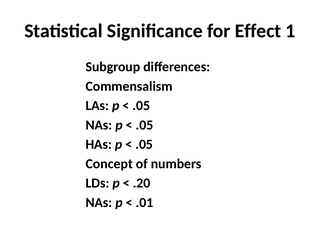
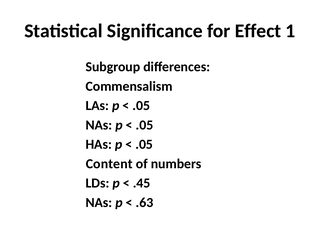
Concept: Concept -> Content
.20: .20 -> .45
.01: .01 -> .63
